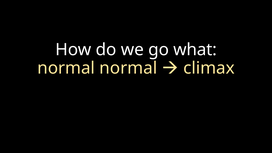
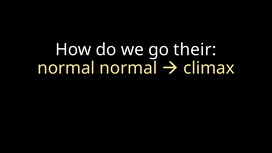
what: what -> their
